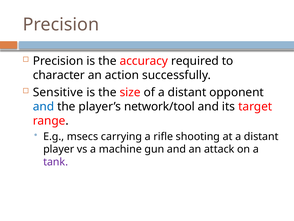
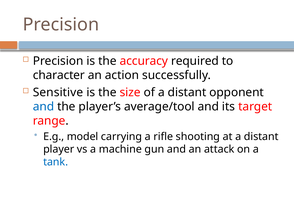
network/tool: network/tool -> average/tool
msecs: msecs -> model
tank colour: purple -> blue
